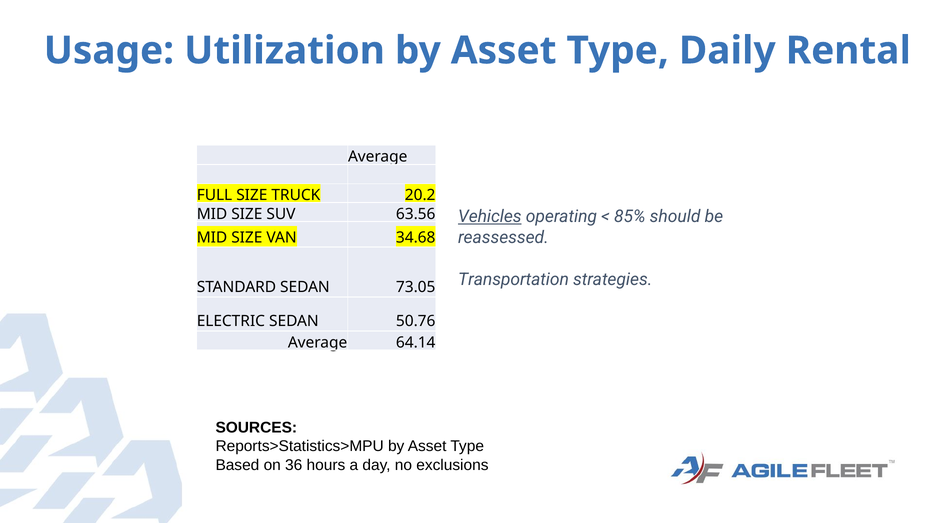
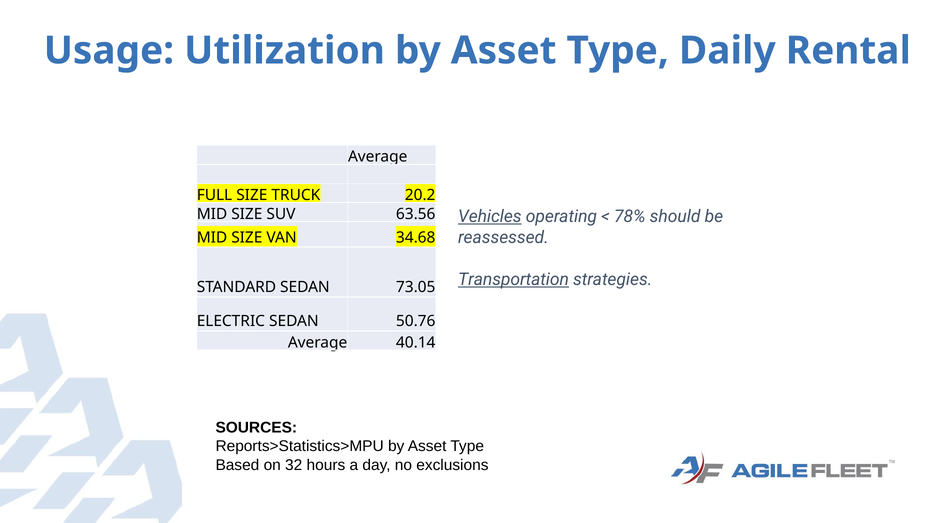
85%: 85% -> 78%
Transportation underline: none -> present
64.14: 64.14 -> 40.14
36: 36 -> 32
